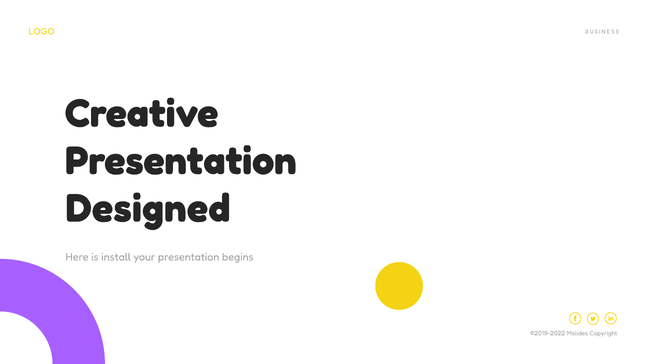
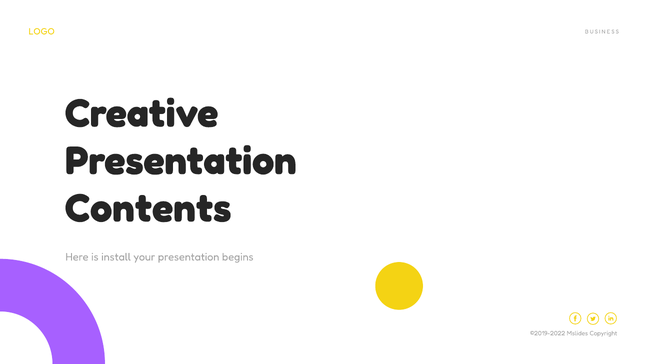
Designed: Designed -> Contents
